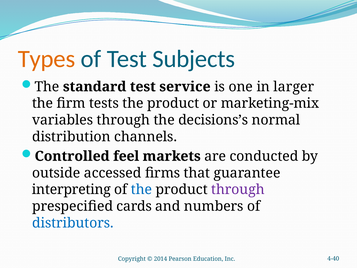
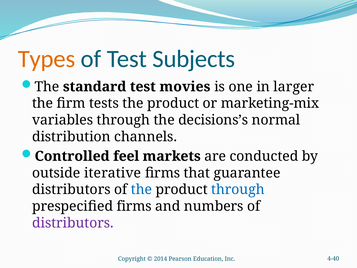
service: service -> movies
accessed: accessed -> iterative
interpreting at (71, 189): interpreting -> distributors
through at (238, 189) colour: purple -> blue
prespecified cards: cards -> firms
distributors at (73, 223) colour: blue -> purple
